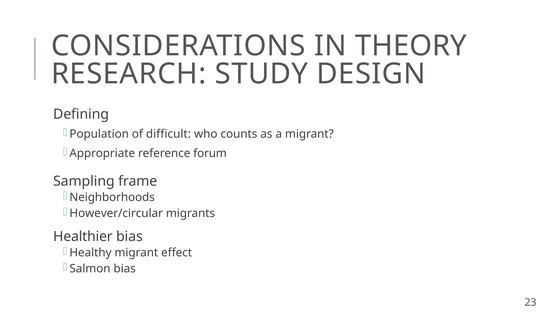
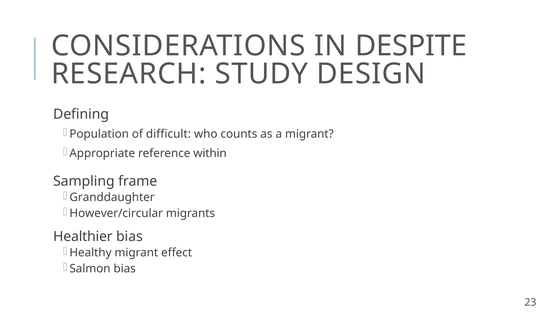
THEORY: THEORY -> DESPITE
forum: forum -> within
Neighborhoods: Neighborhoods -> Granddaughter
